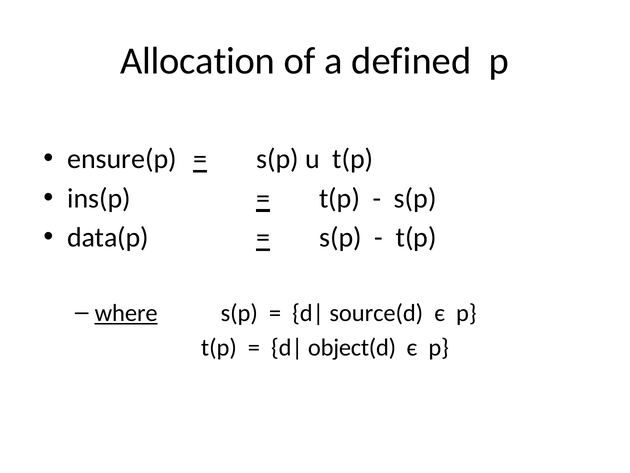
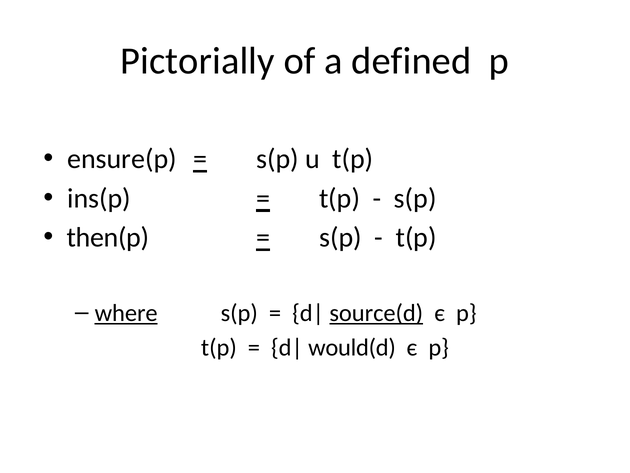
Allocation: Allocation -> Pictorially
data(p: data(p -> then(p
source(d underline: none -> present
object(d: object(d -> would(d
